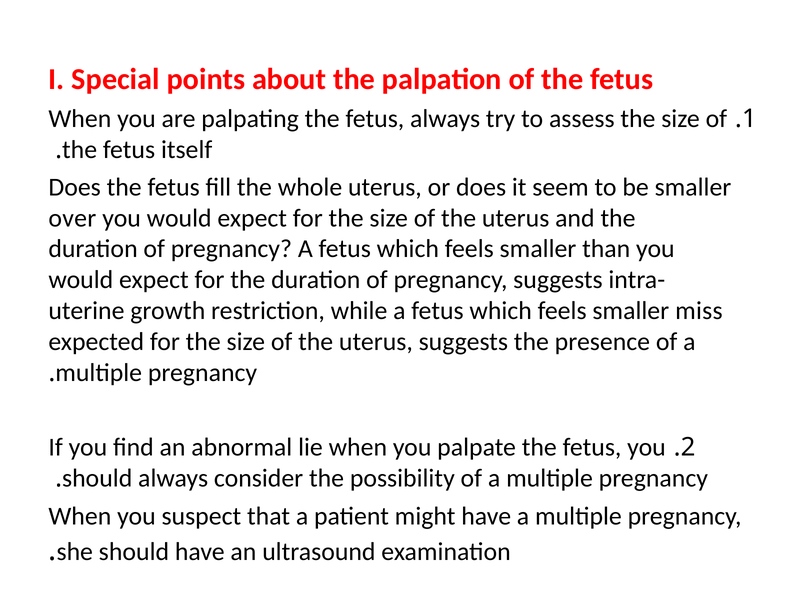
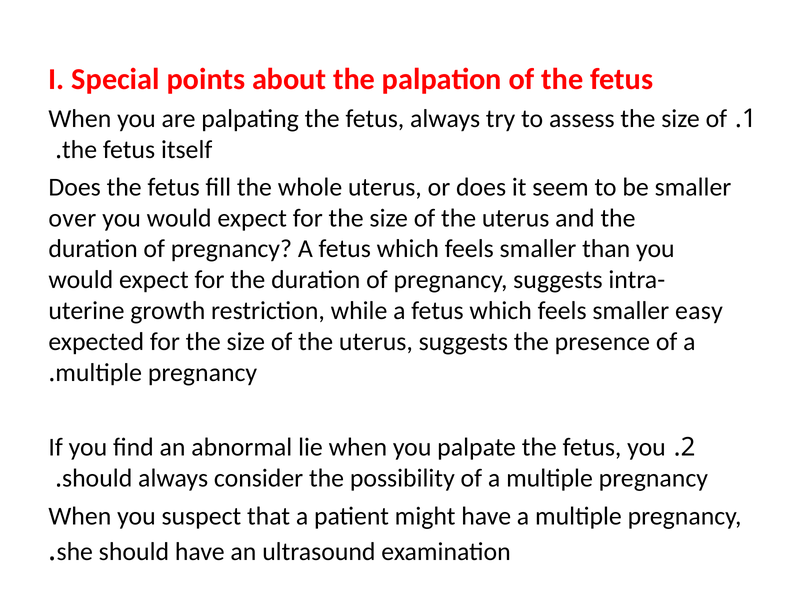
miss: miss -> easy
